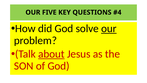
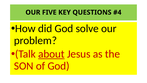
our at (109, 28) underline: present -> none
